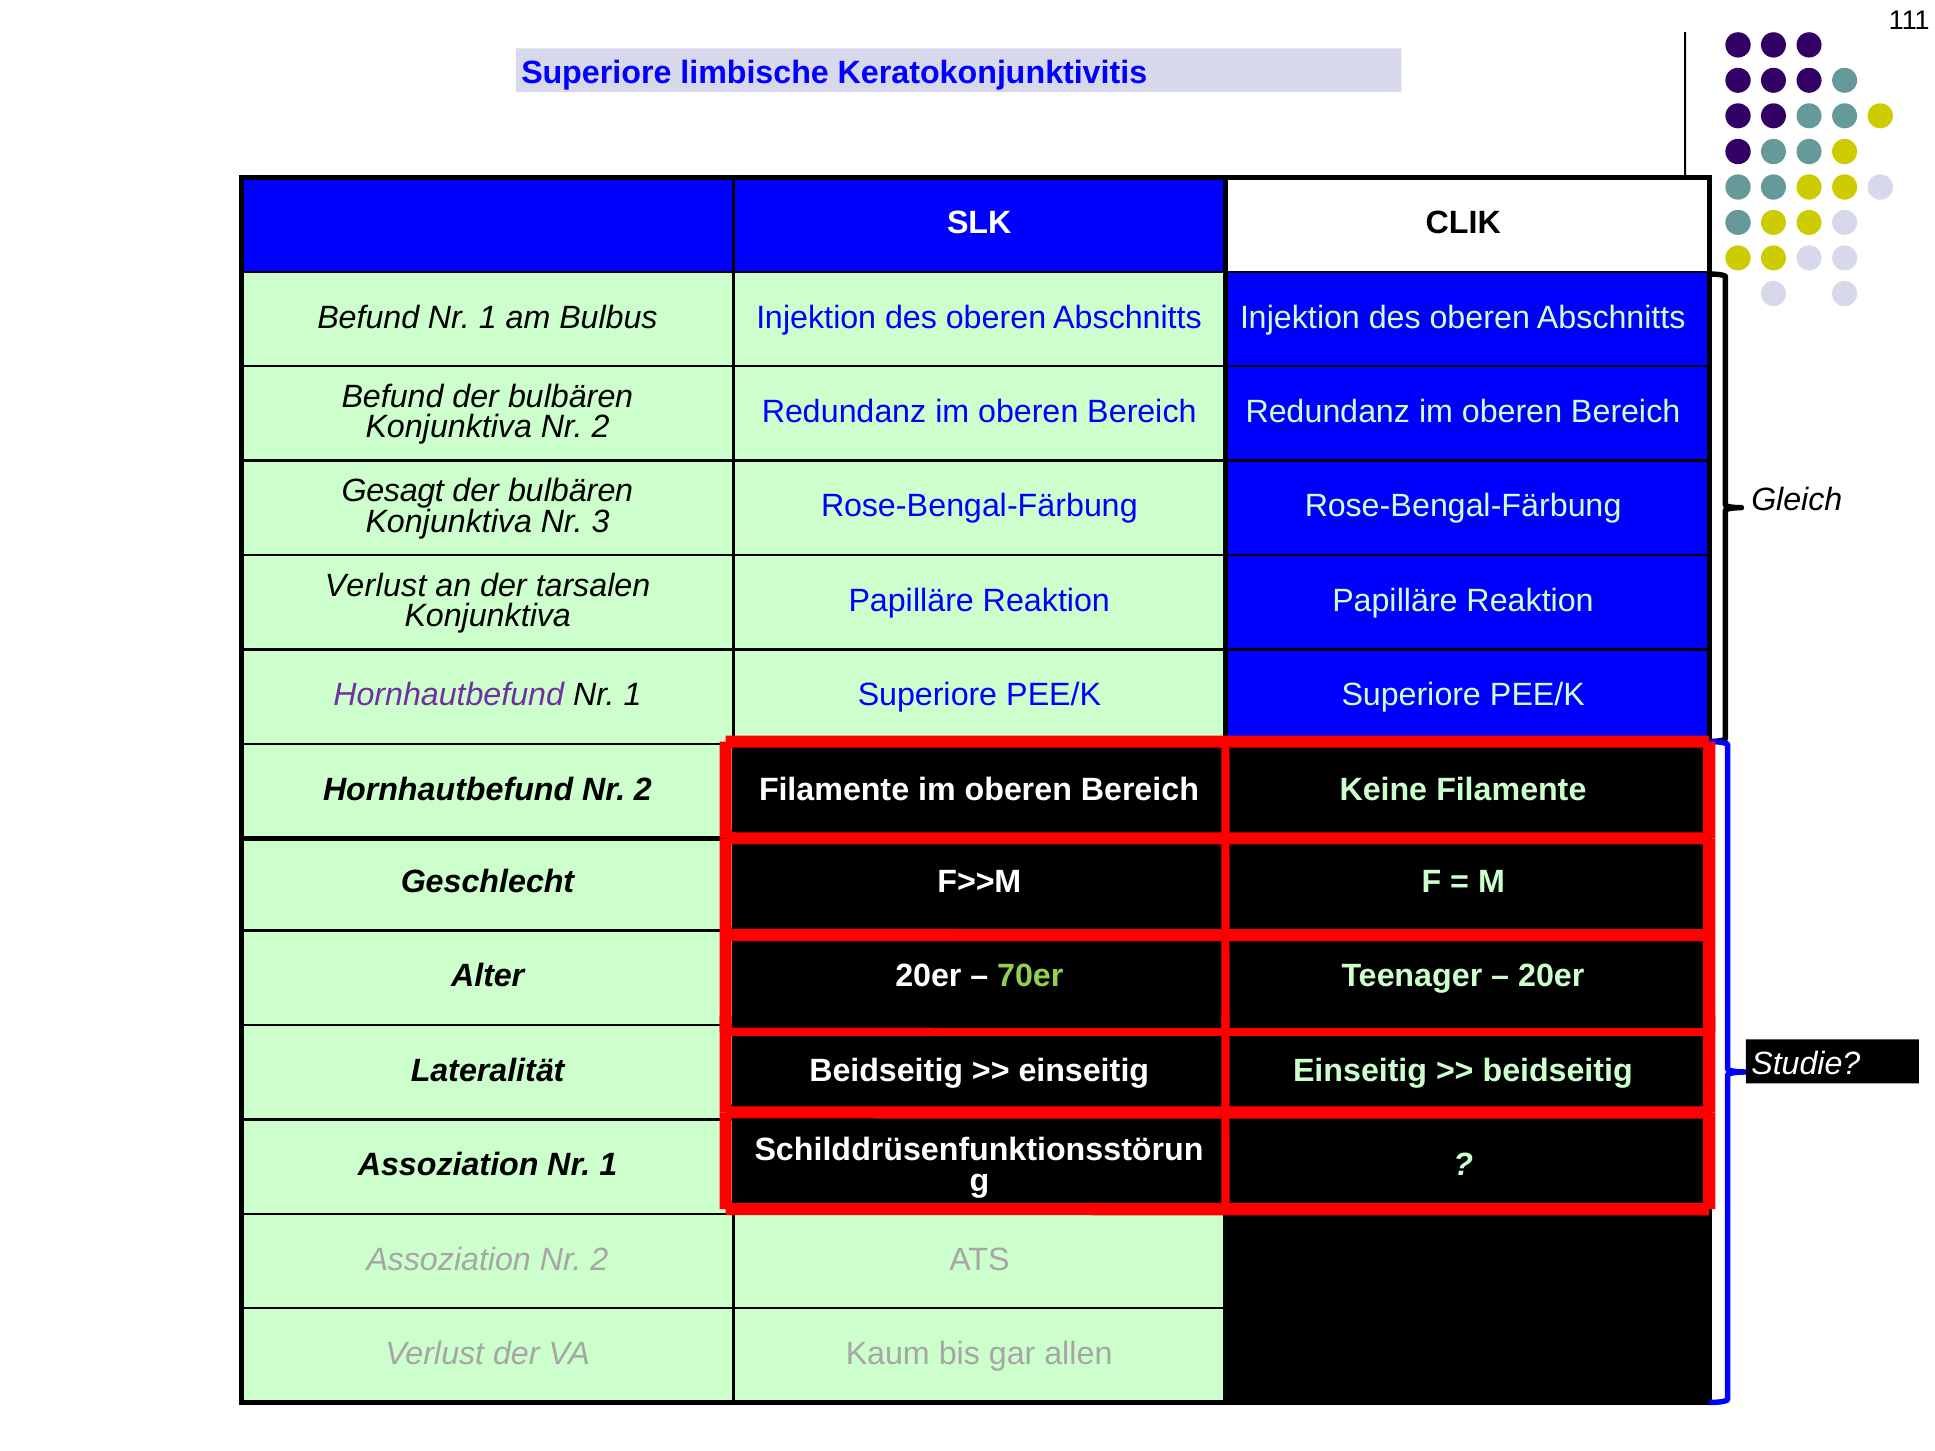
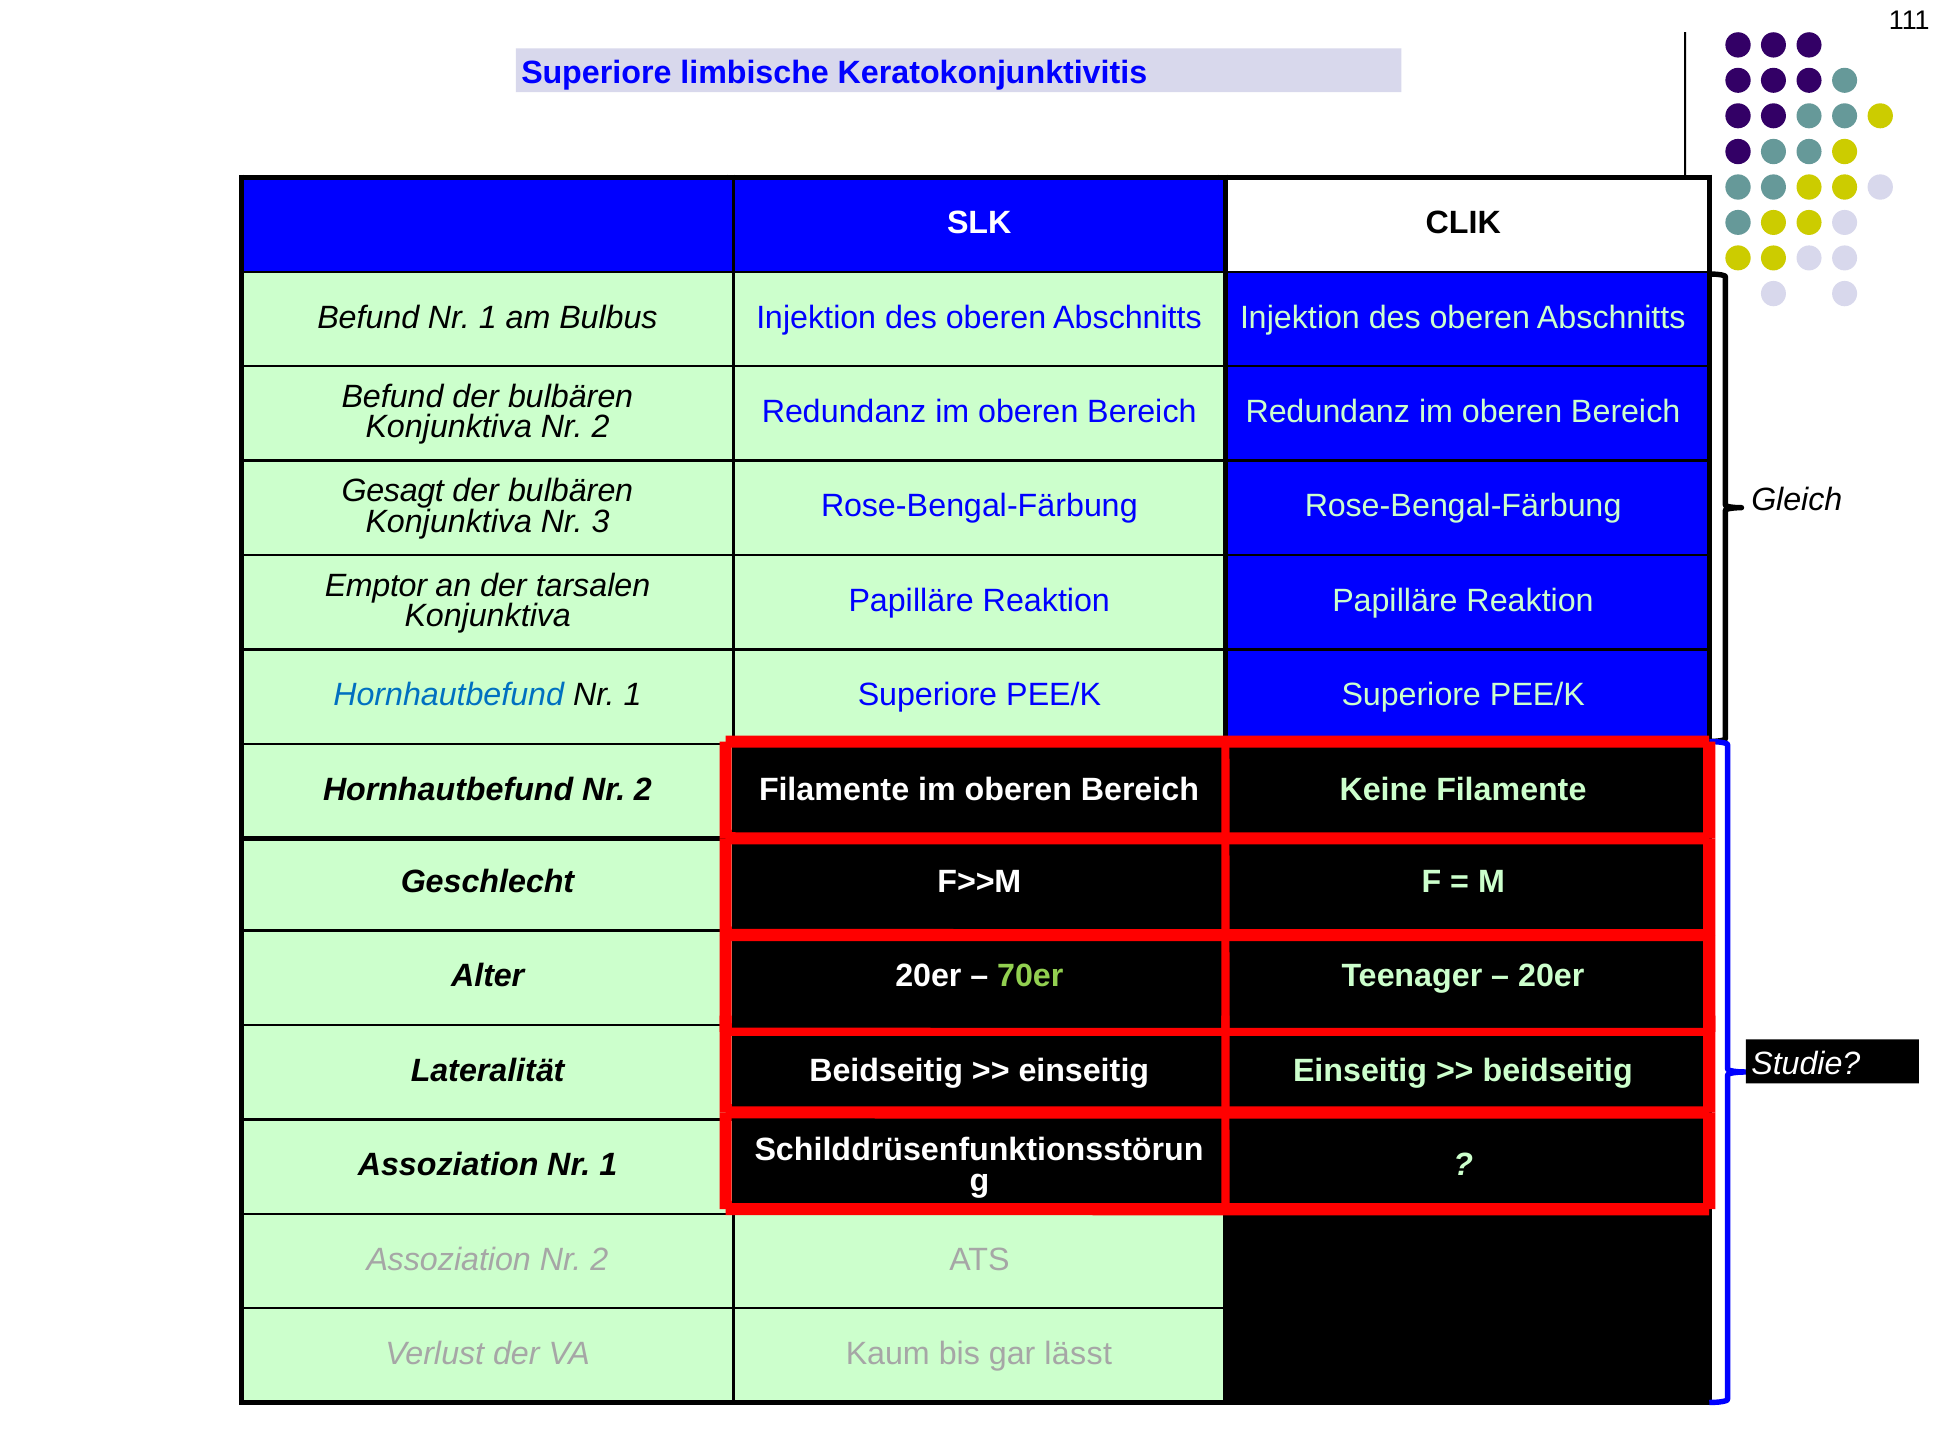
Verlust at (376, 586): Verlust -> Emptor
Hornhautbefund at (449, 695) colour: purple -> blue
allen: allen -> lässt
